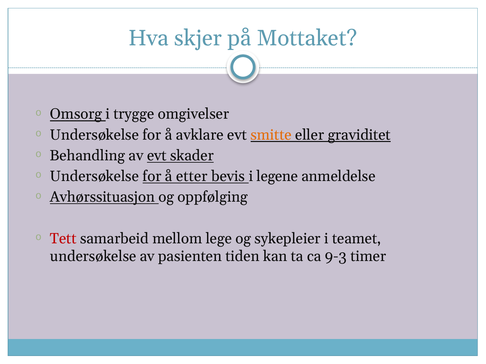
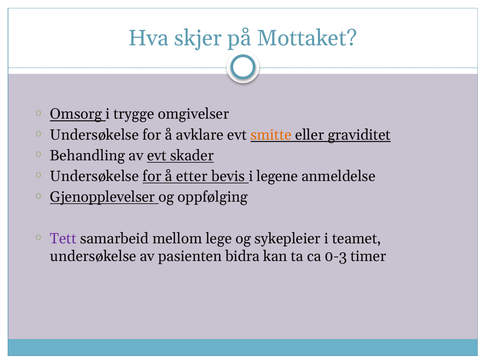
Avhørssituasjon: Avhørssituasjon -> Gjenopplevelser
Tett colour: red -> purple
tiden: tiden -> bidra
9-3: 9-3 -> 0-3
